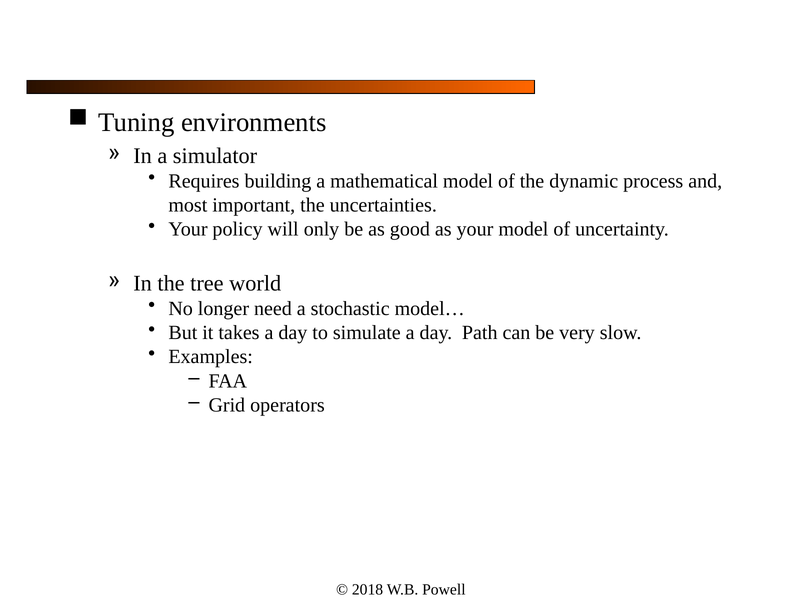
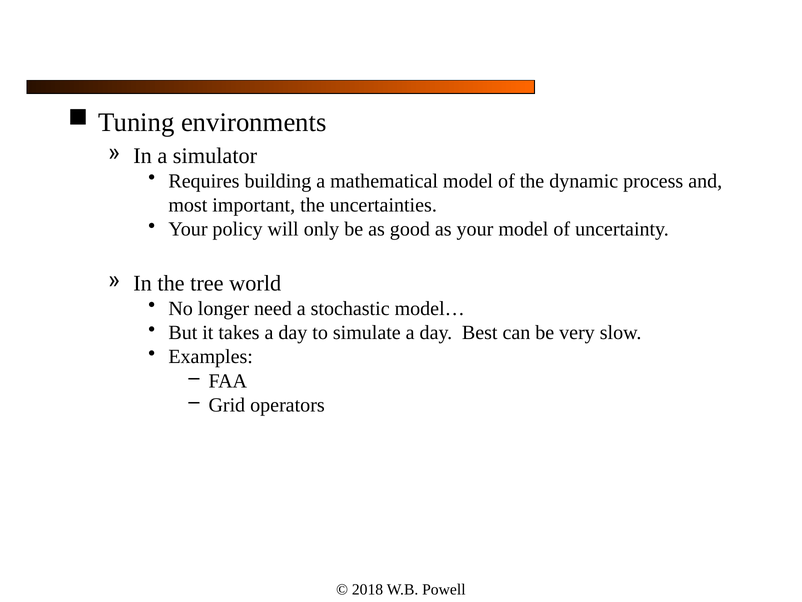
Path: Path -> Best
